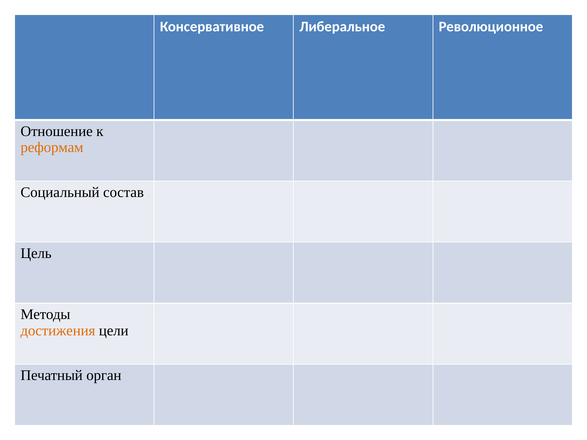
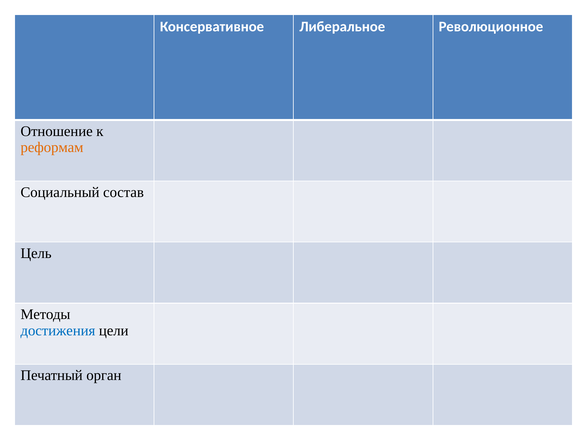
достижения colour: orange -> blue
